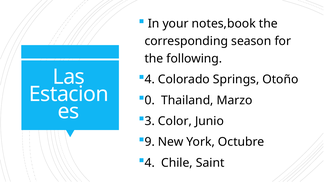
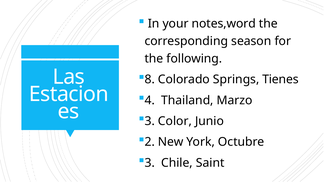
notes,book: notes,book -> notes,word
4 at (150, 80): 4 -> 8
Otoño: Otoño -> Tienes
0: 0 -> 4
9: 9 -> 2
4 at (150, 163): 4 -> 3
